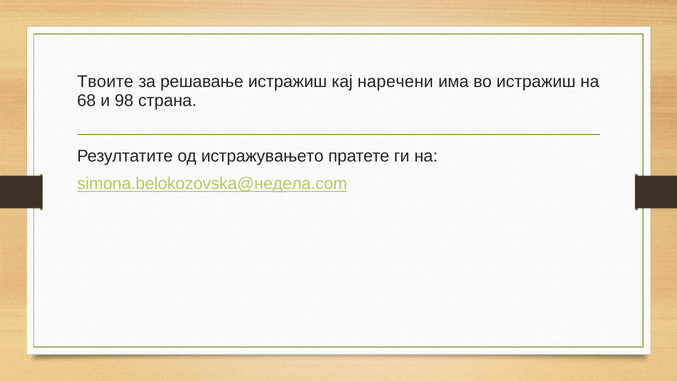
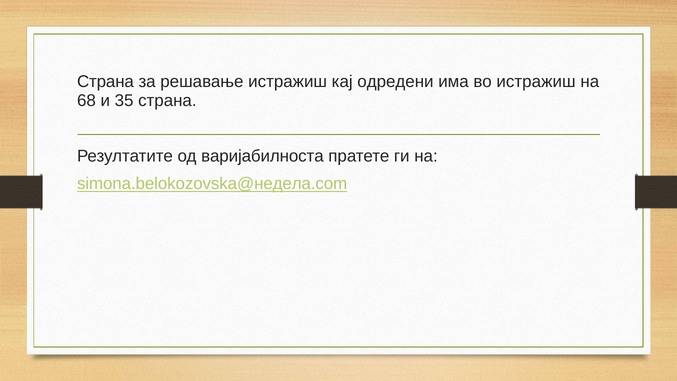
Твоите at (105, 82): Твоите -> Страна
наречени: наречени -> одредени
98: 98 -> 35
истражувањето: истражувањето -> варијабилноста
